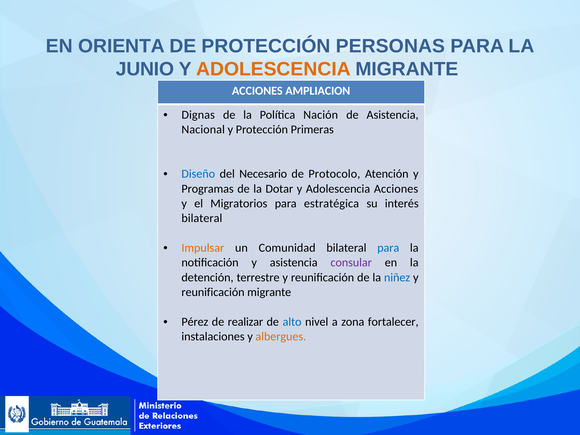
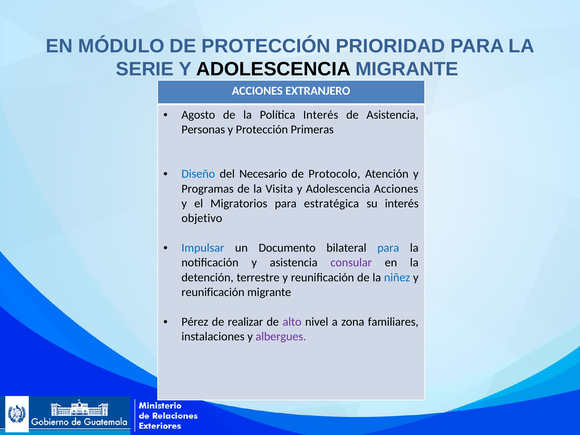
ORIENTA: ORIENTA -> MÓDULO
PERSONAS: PERSONAS -> PRIORIDAD
JUNIO: JUNIO -> SERIE
ADOLESCENCIA at (273, 69) colour: orange -> black
AMPLIACION: AMPLIACION -> EXTRANJERO
Dignas: Dignas -> Agosto
Política Nación: Nación -> Interés
Nacional: Nacional -> Personas
Dotar: Dotar -> Visita
bilateral at (202, 218): bilateral -> objetivo
Impulsar colour: orange -> blue
Comunidad: Comunidad -> Documento
alto colour: blue -> purple
fortalecer: fortalecer -> familiares
albergues colour: orange -> purple
